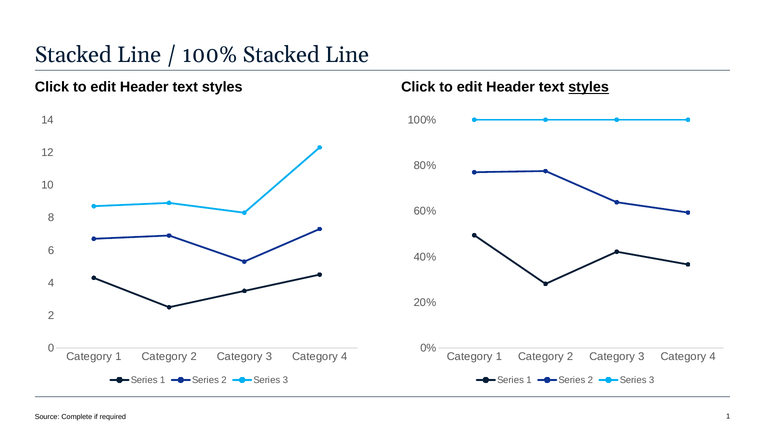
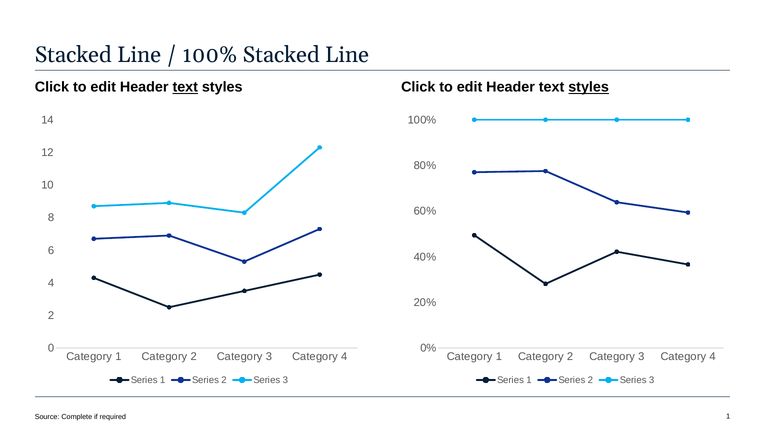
text at (185, 87) underline: none -> present
